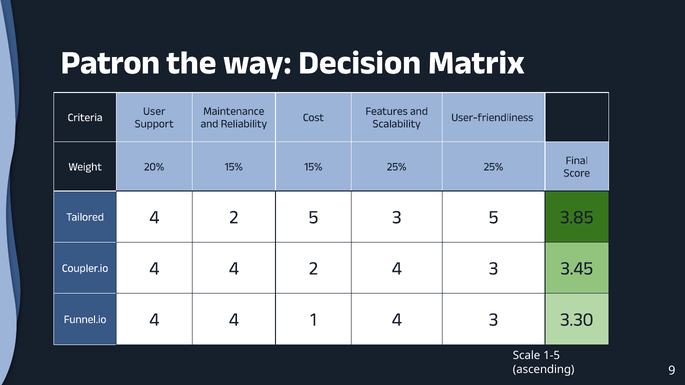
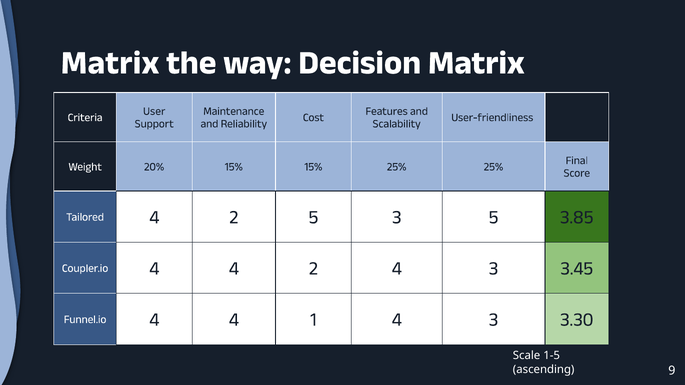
Patron at (110, 62): Patron -> Matrix
